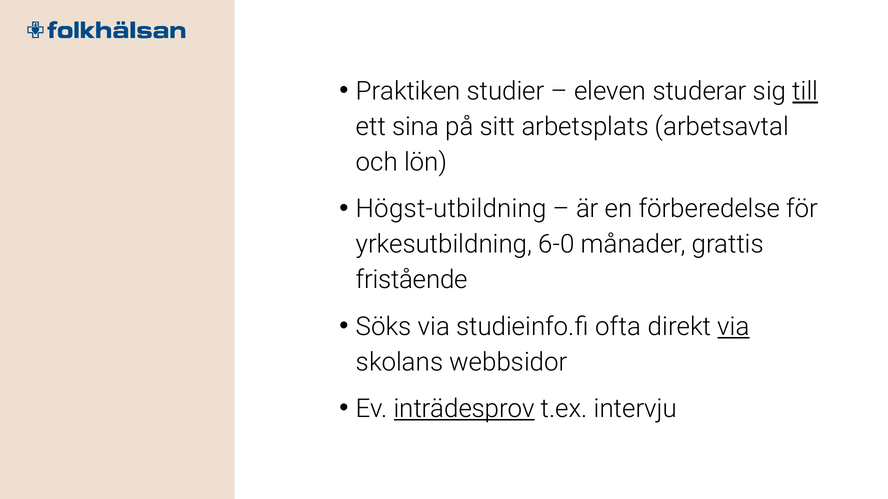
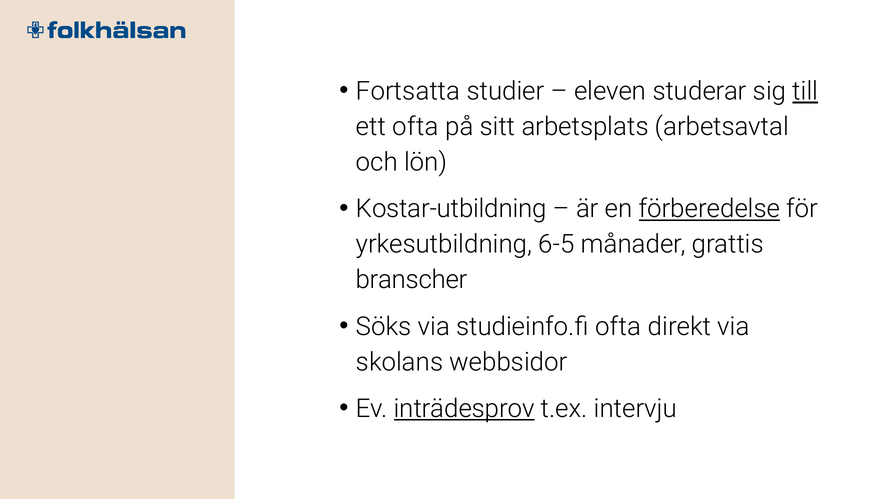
Praktiken: Praktiken -> Fortsatta
ett sina: sina -> ofta
Högst-utbildning: Högst-utbildning -> Kostar-utbildning
förberedelse underline: none -> present
6-0: 6-0 -> 6-5
fristående: fristående -> branscher
via at (733, 327) underline: present -> none
